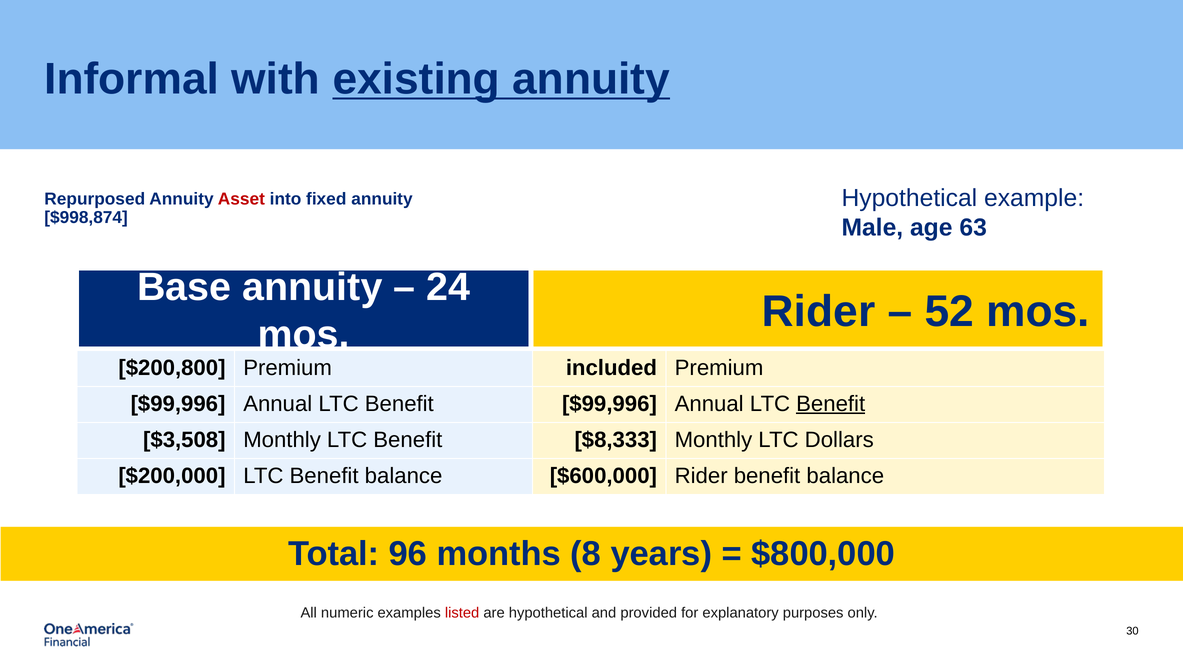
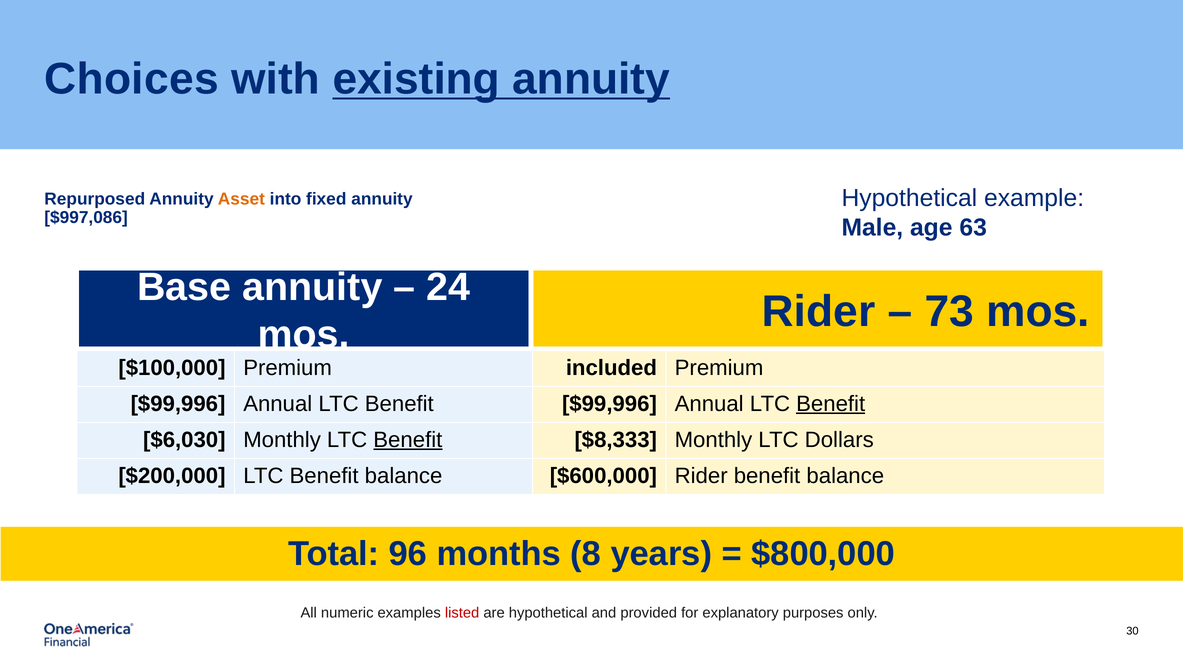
Informal: Informal -> Choices
Asset colour: red -> orange
$998,874: $998,874 -> $997,086
52: 52 -> 73
$200,800: $200,800 -> $100,000
$3,508: $3,508 -> $6,030
Benefit at (408, 440) underline: none -> present
